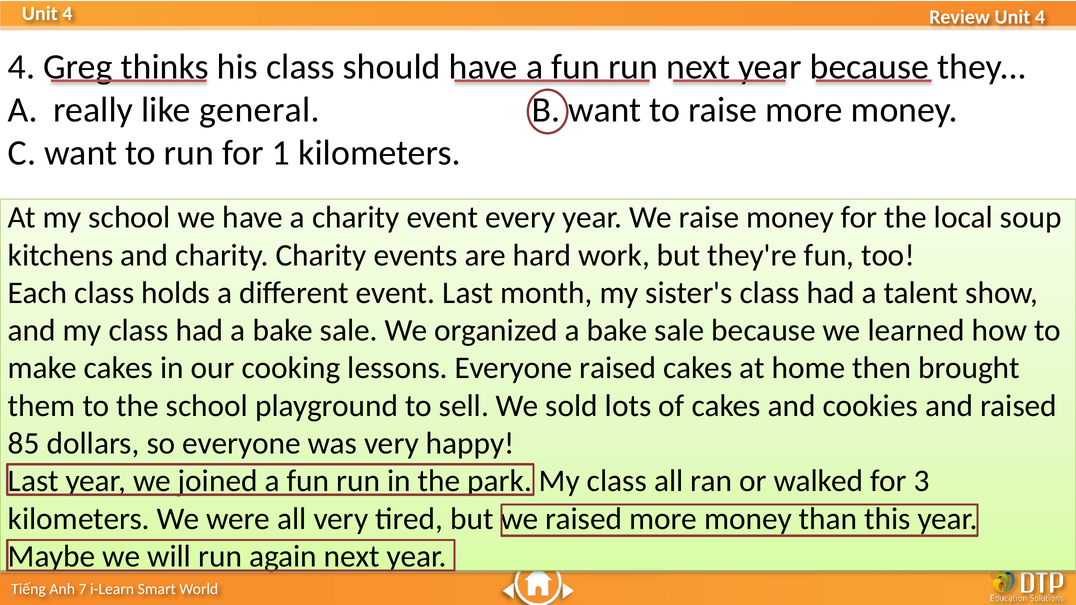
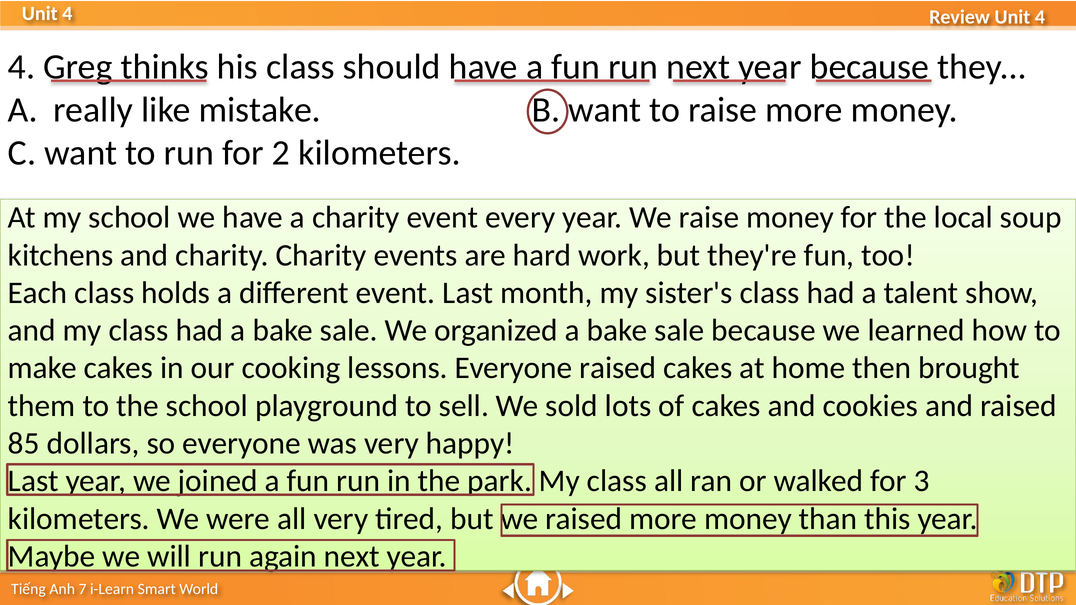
general: general -> mistake
1: 1 -> 2
